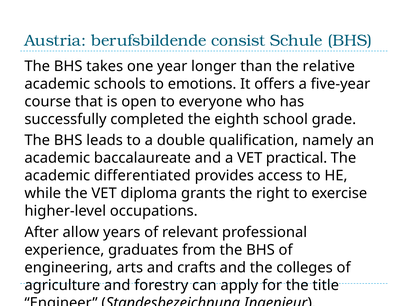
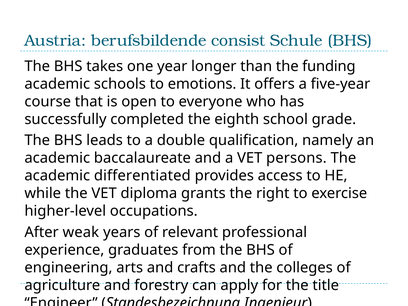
relative: relative -> funding
practical: practical -> persons
allow: allow -> weak
